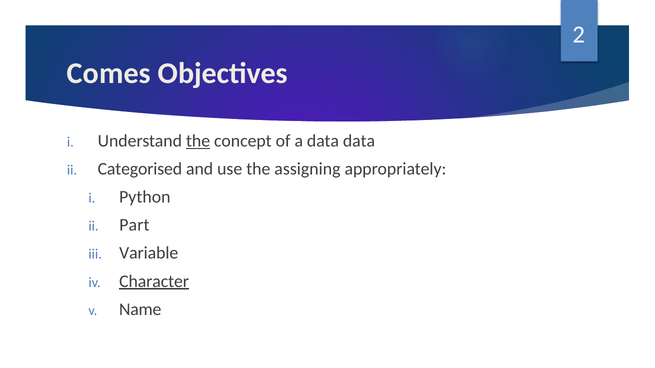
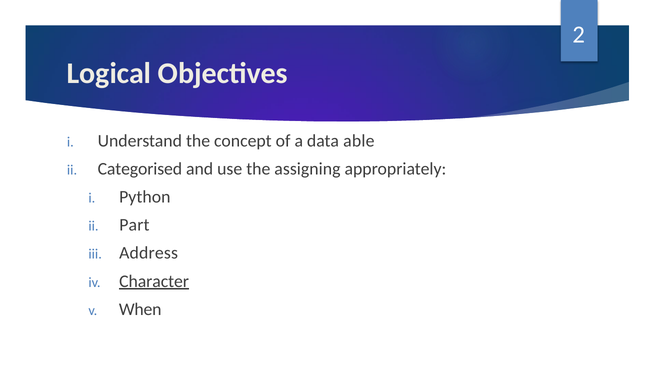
Comes: Comes -> Logical
the at (198, 141) underline: present -> none
data data: data -> able
Variable: Variable -> Address
Name: Name -> When
